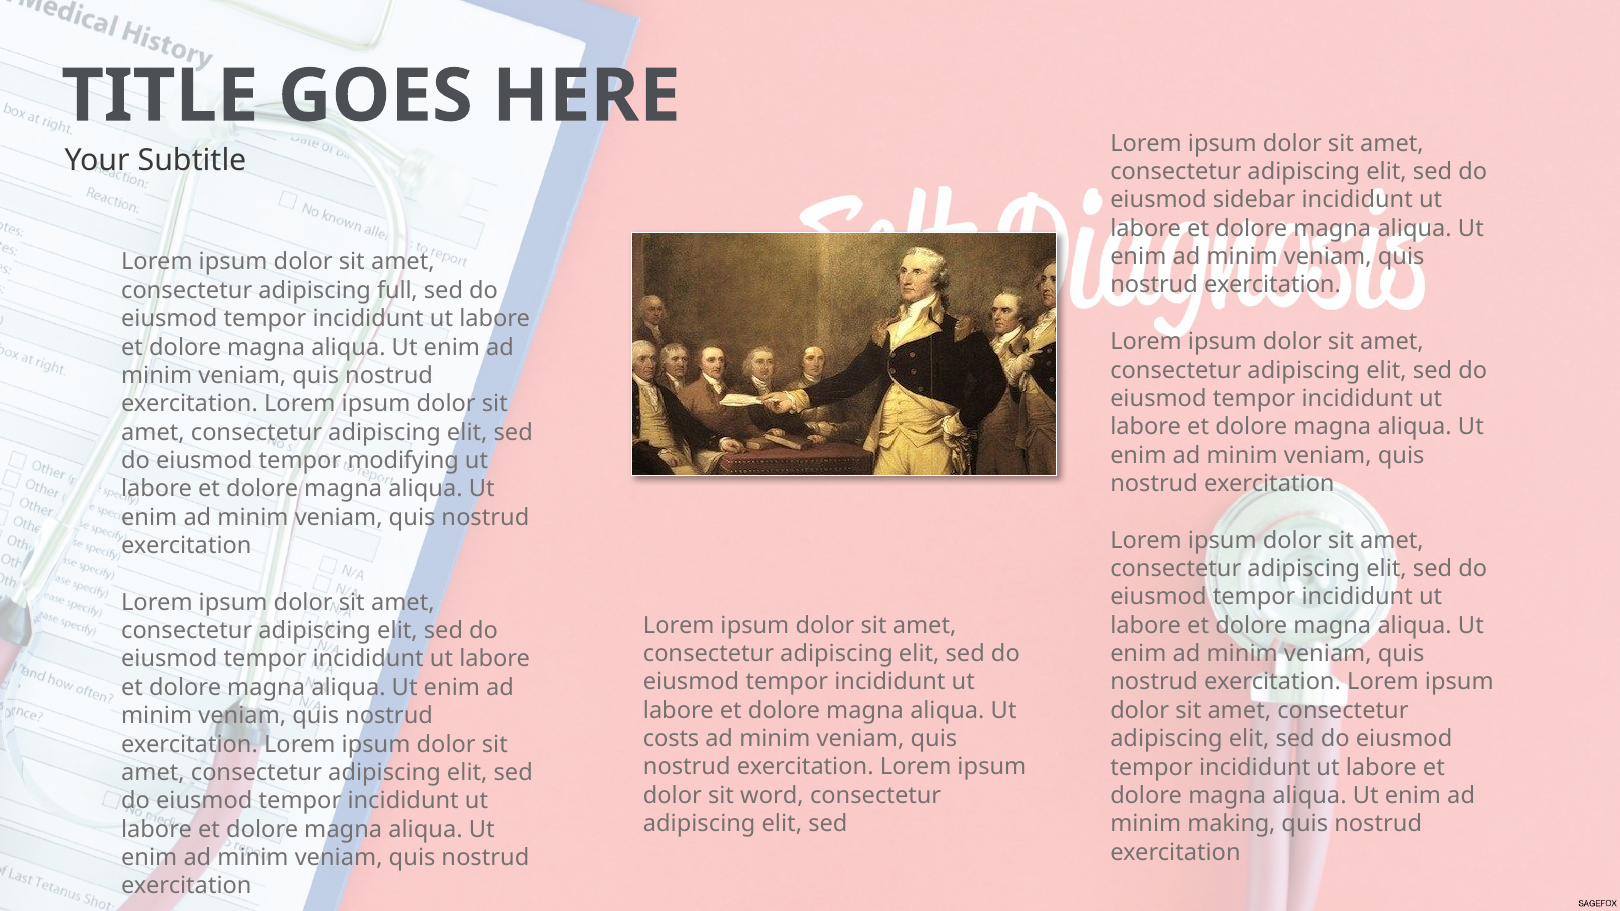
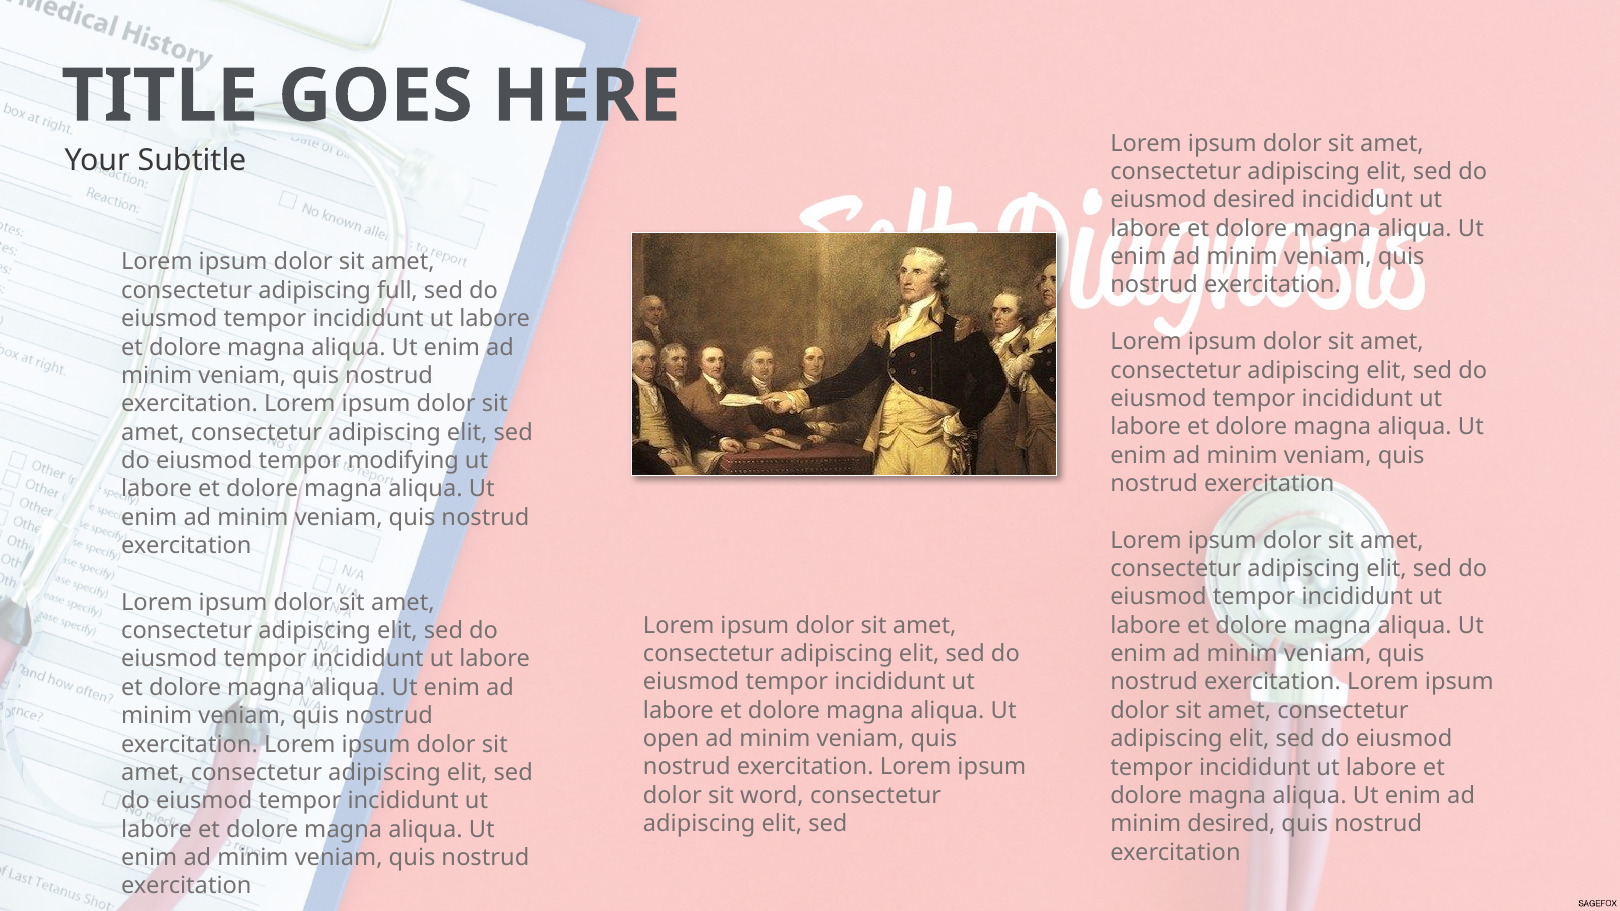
eiusmod sidebar: sidebar -> desired
costs: costs -> open
minim making: making -> desired
